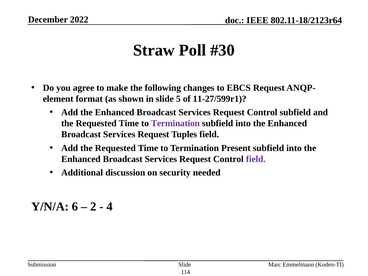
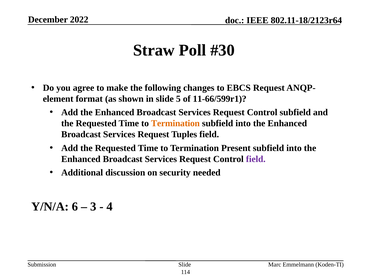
11-27/599r1: 11-27/599r1 -> 11-66/599r1
Termination at (175, 123) colour: purple -> orange
2: 2 -> 3
